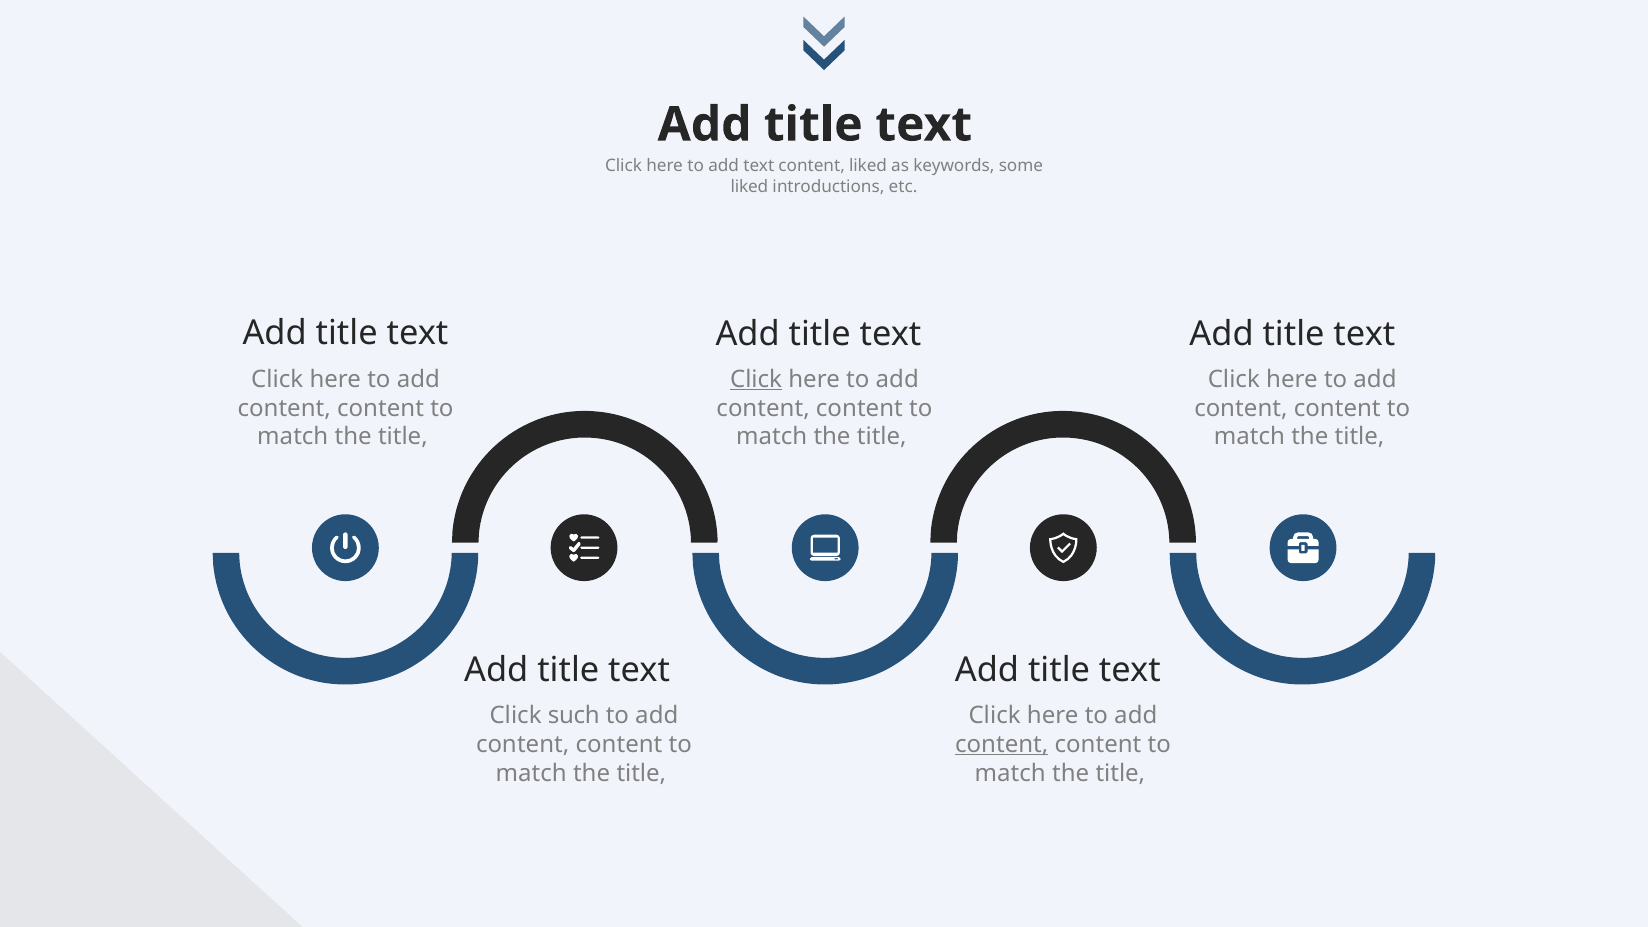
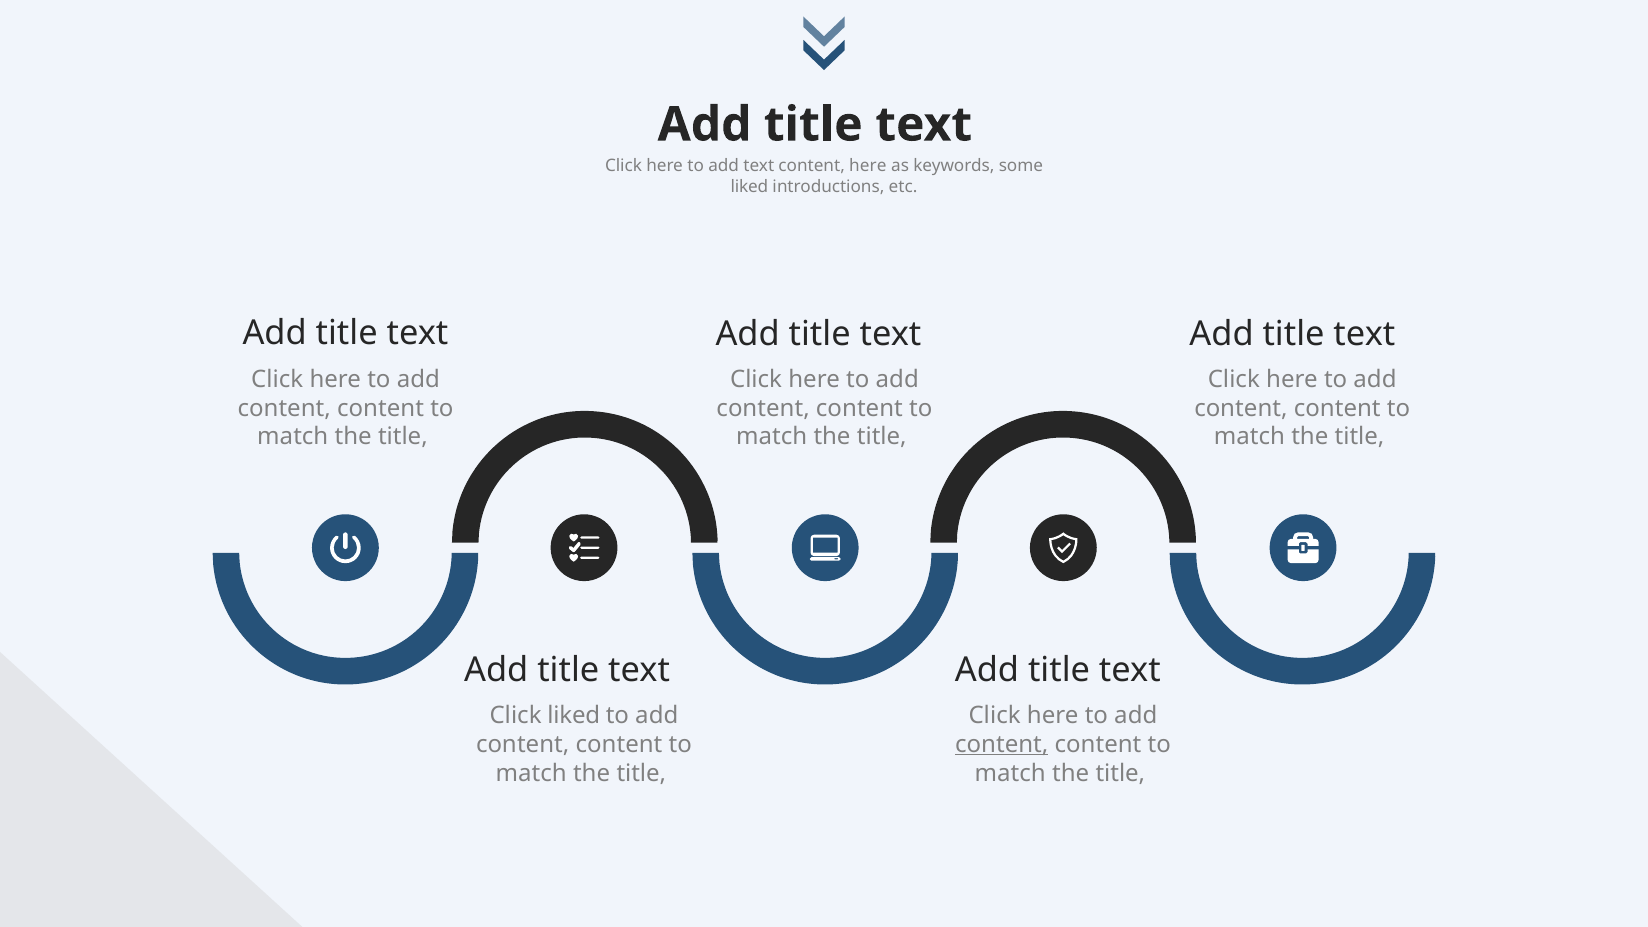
content liked: liked -> here
Click at (756, 379) underline: present -> none
Click such: such -> liked
